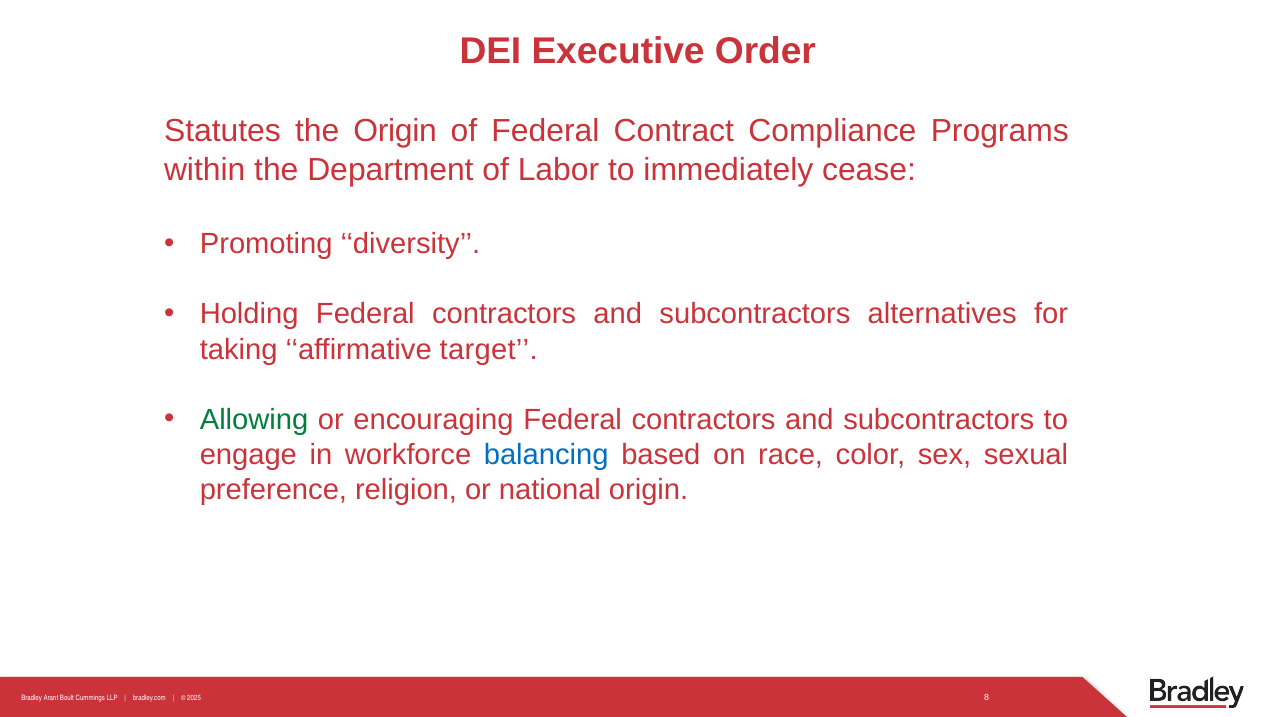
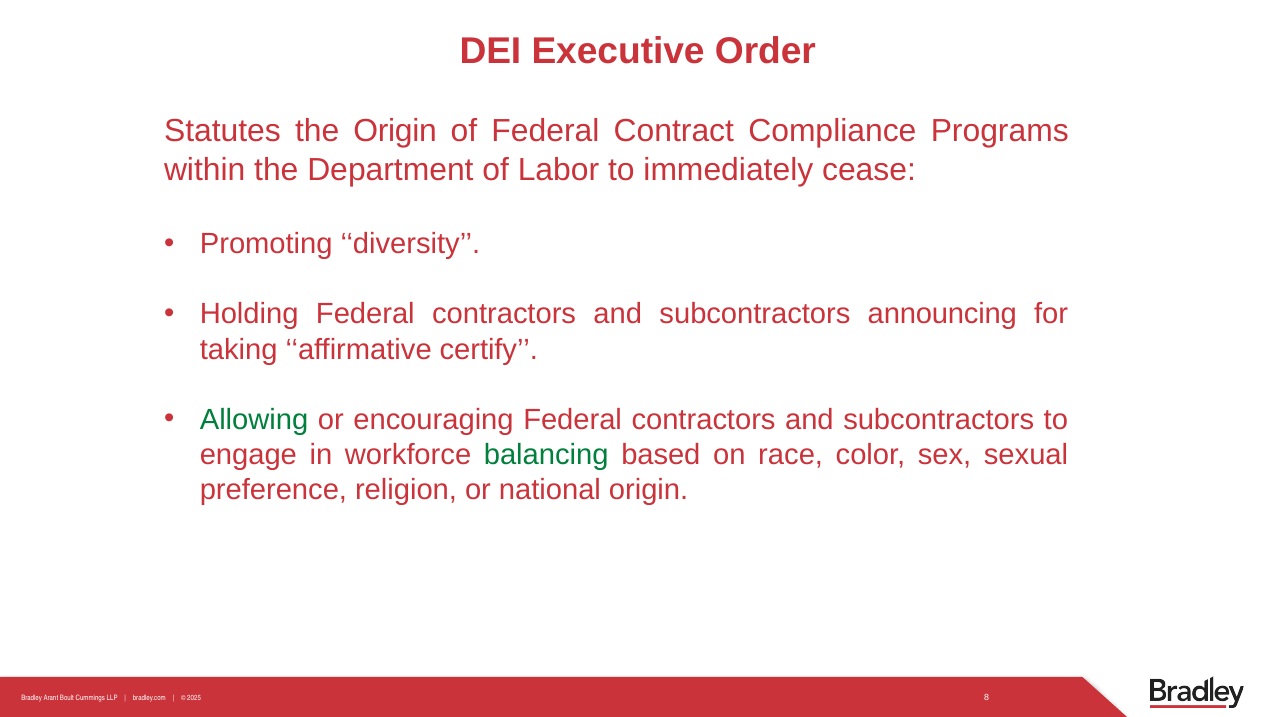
alternatives: alternatives -> announcing
target: target -> certify
balancing colour: blue -> green
